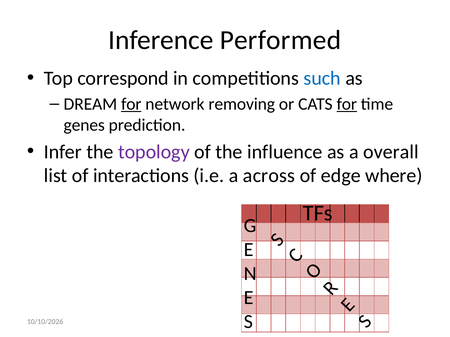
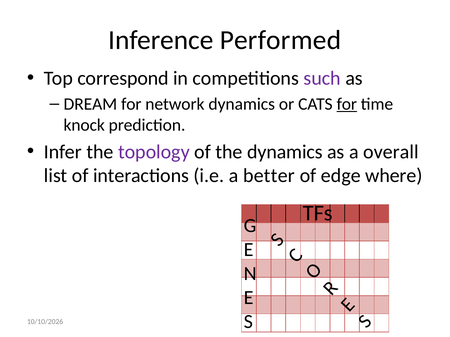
such colour: blue -> purple
for at (131, 104) underline: present -> none
network removing: removing -> dynamics
genes: genes -> knock
the influence: influence -> dynamics
across: across -> better
